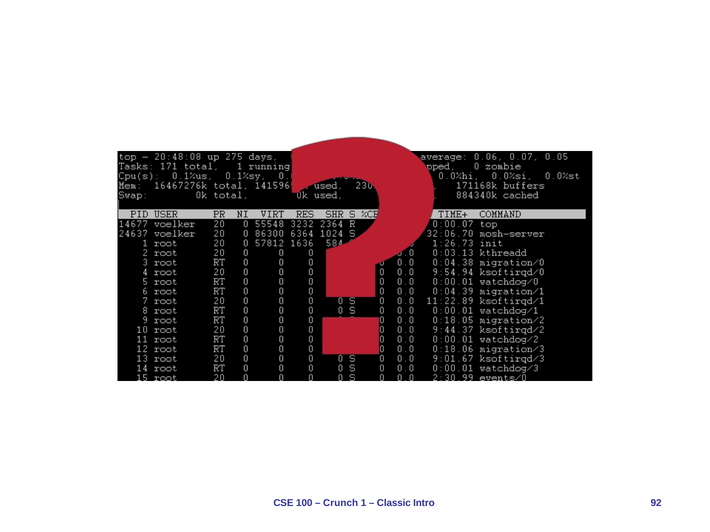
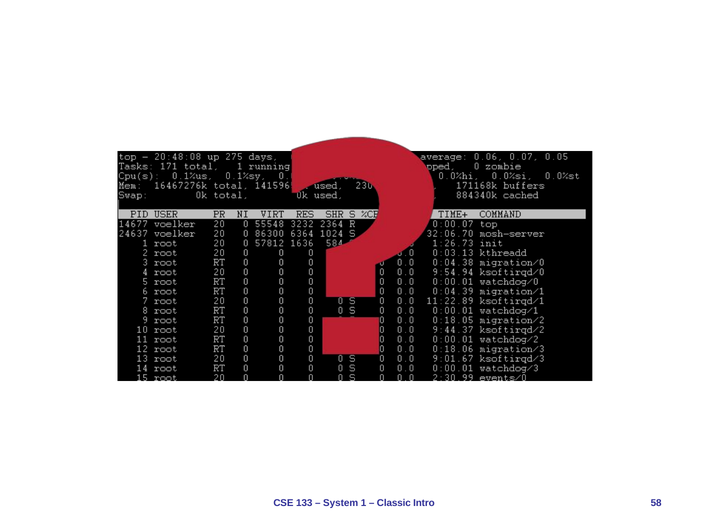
100: 100 -> 133
Crunch: Crunch -> System
92: 92 -> 58
